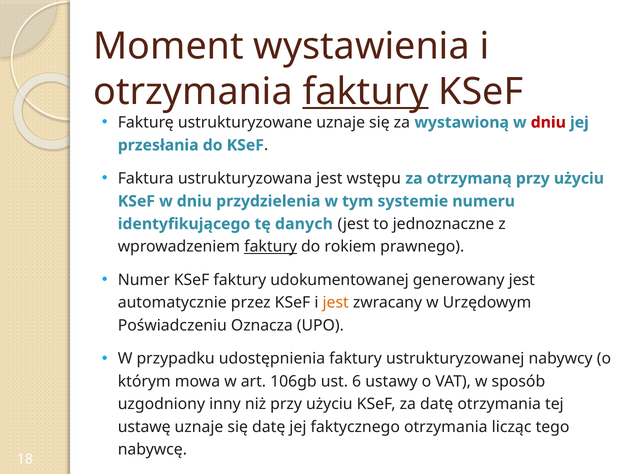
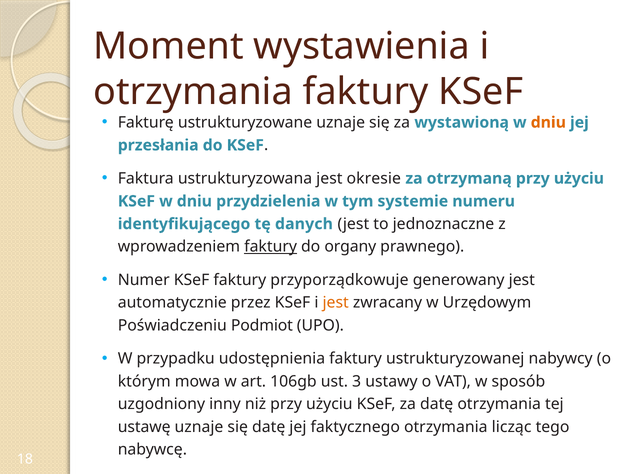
faktury at (366, 92) underline: present -> none
dniu at (548, 122) colour: red -> orange
wstępu: wstępu -> okresie
rokiem: rokiem -> organy
udokumentowanej: udokumentowanej -> przyporządkowuje
Oznacza: Oznacza -> Podmiot
6: 6 -> 3
